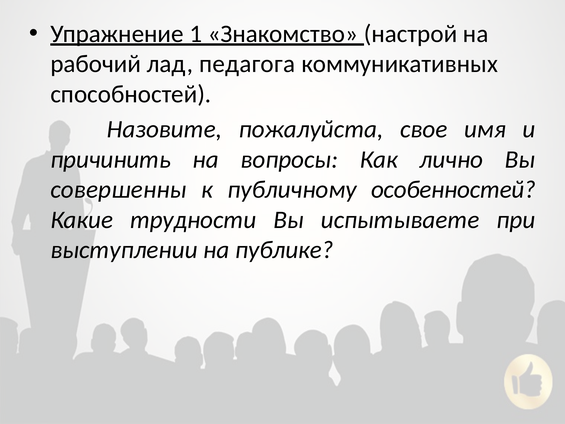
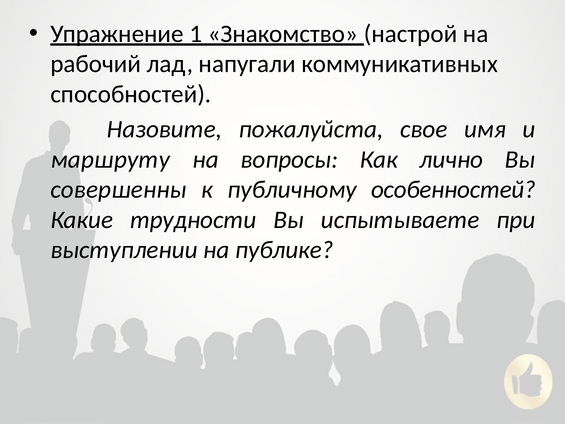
педагога: педагога -> напугали
причинить: причинить -> маршруту
